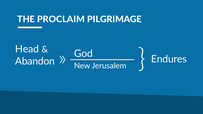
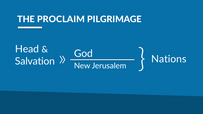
Endures: Endures -> Nations
Abandon: Abandon -> Salvation
